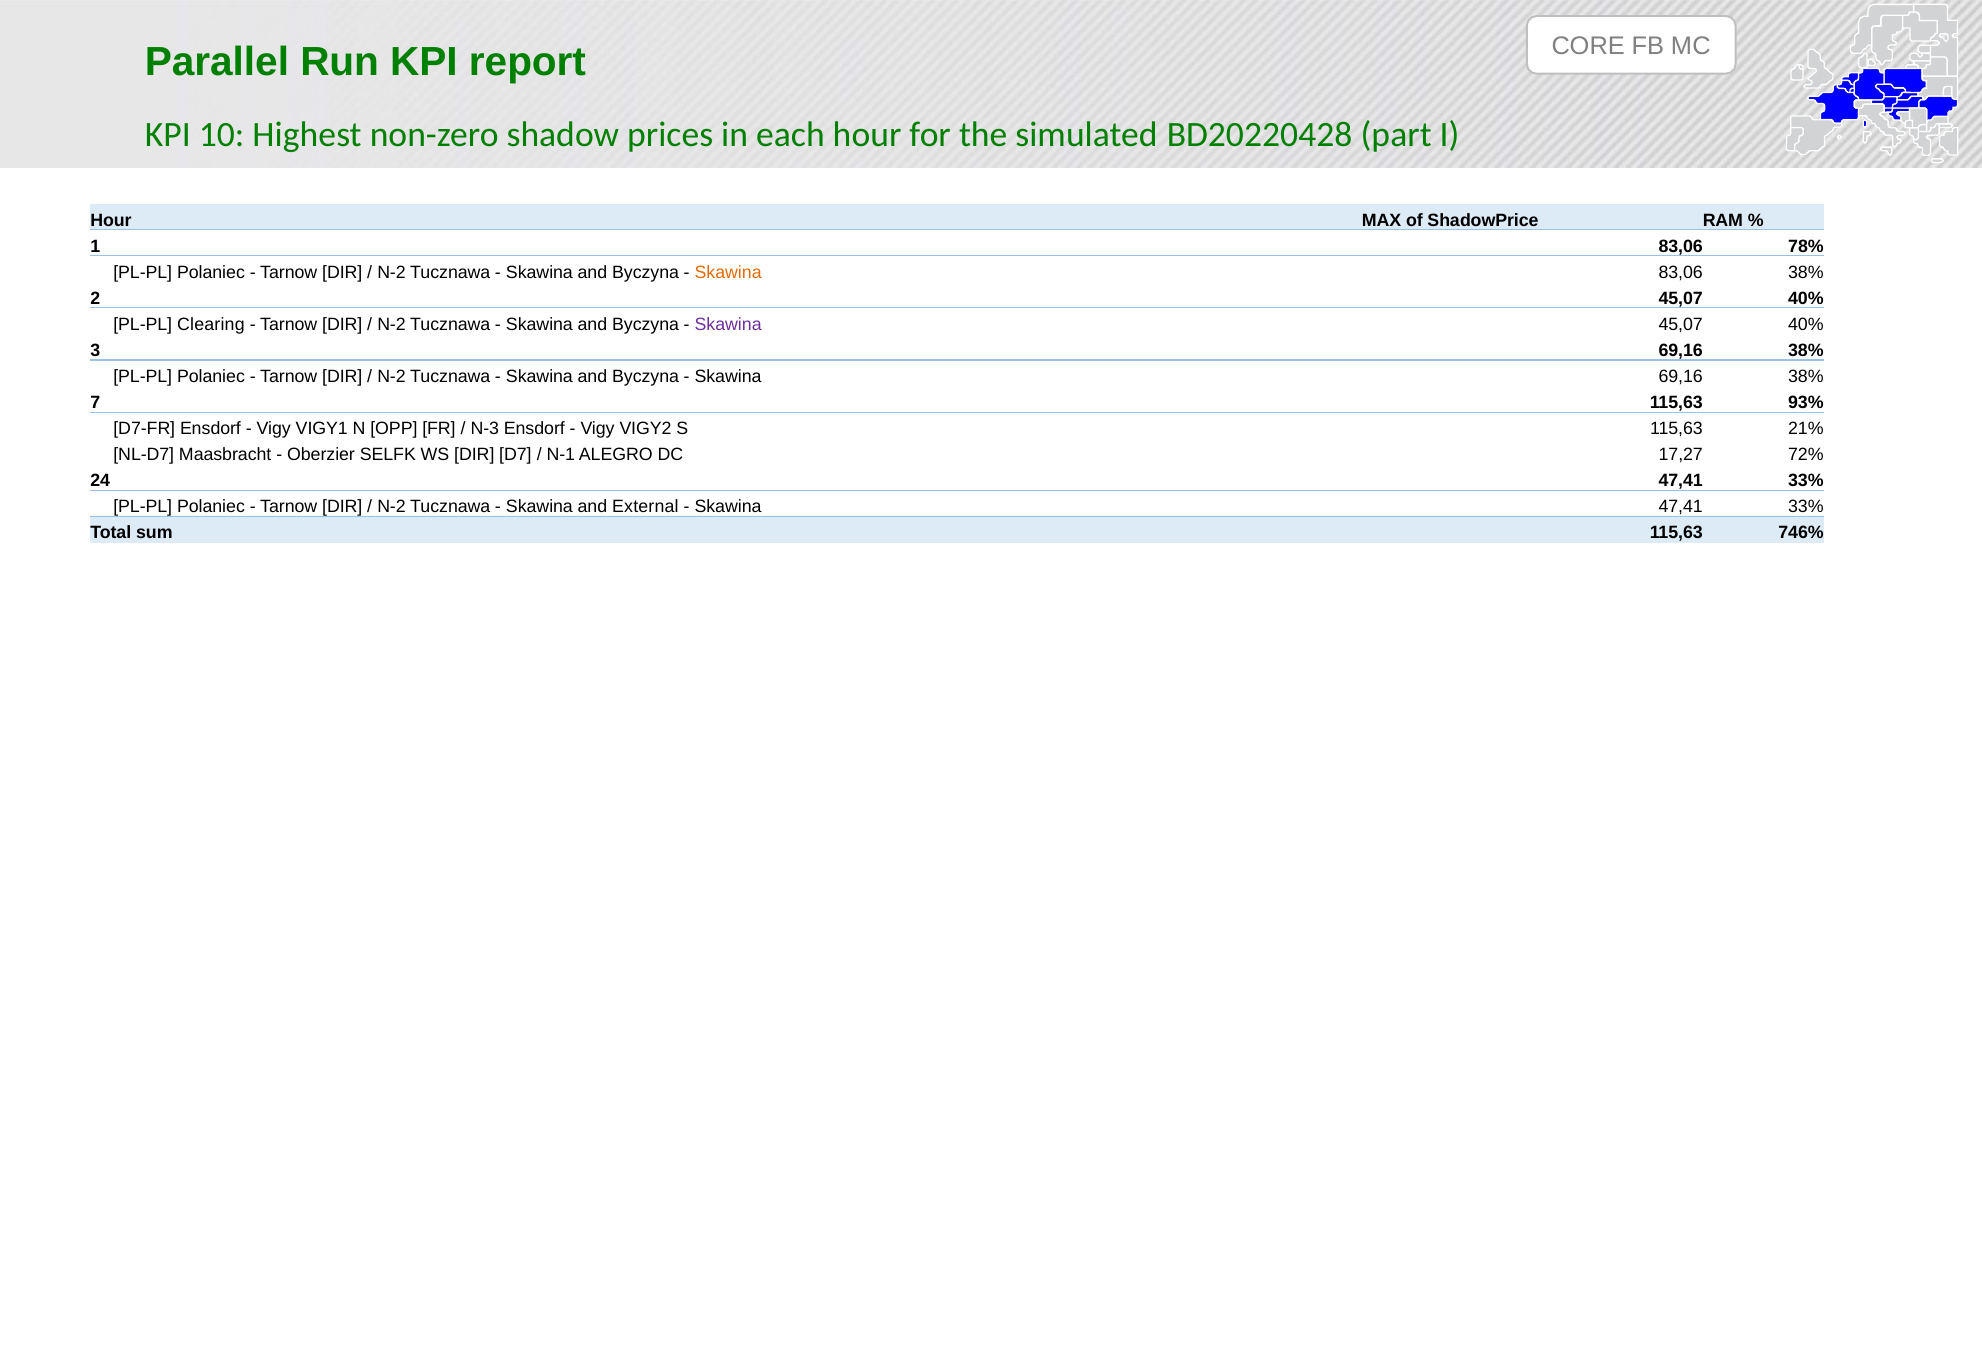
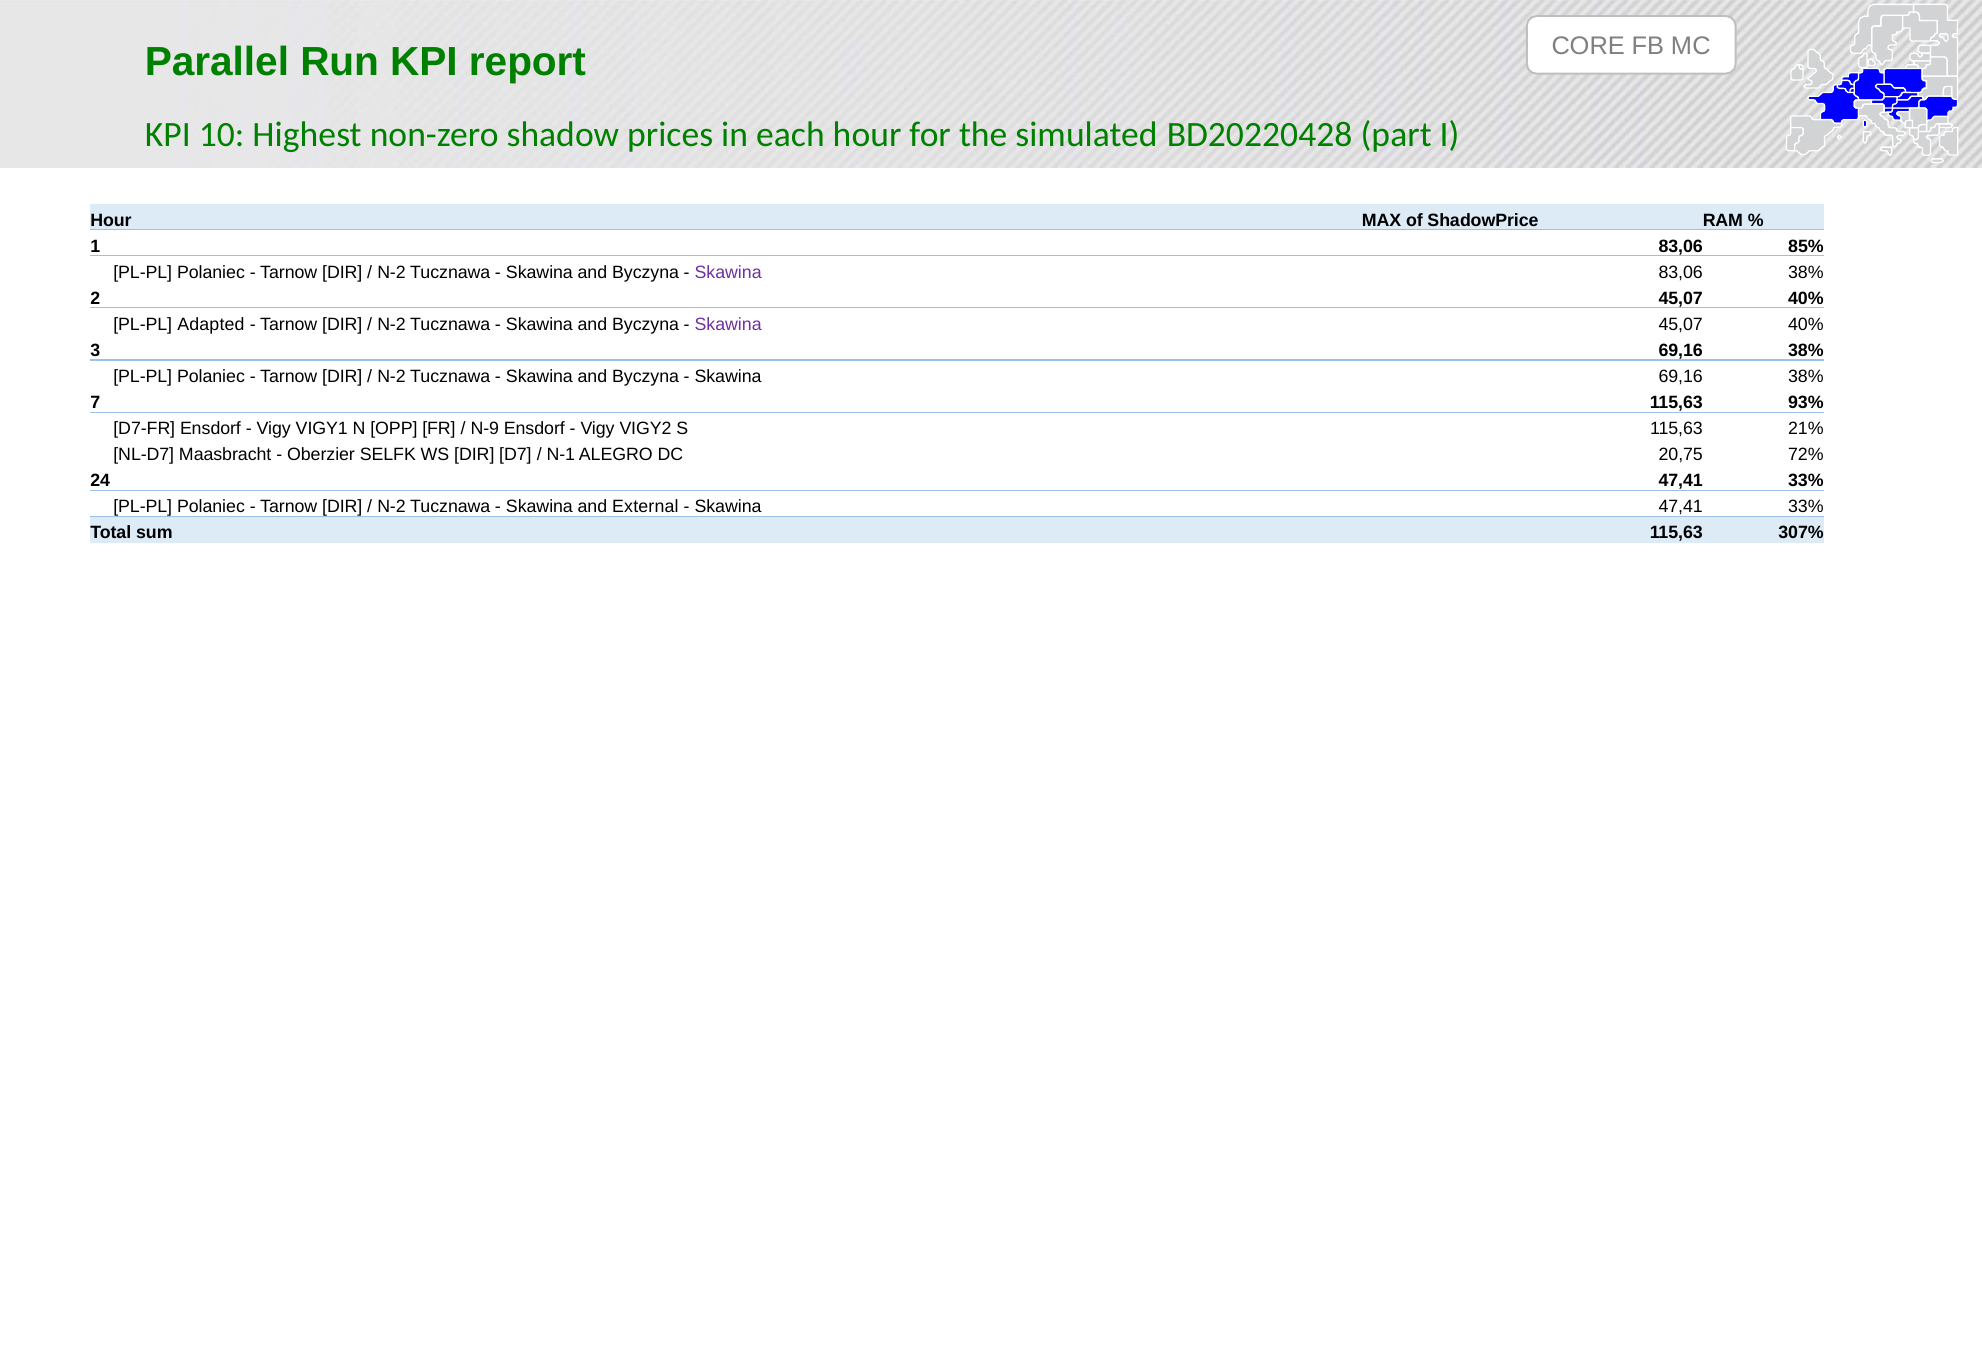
78%: 78% -> 85%
Skawina at (728, 272) colour: orange -> purple
Clearing: Clearing -> Adapted
N-3: N-3 -> N-9
17,27: 17,27 -> 20,75
746%: 746% -> 307%
